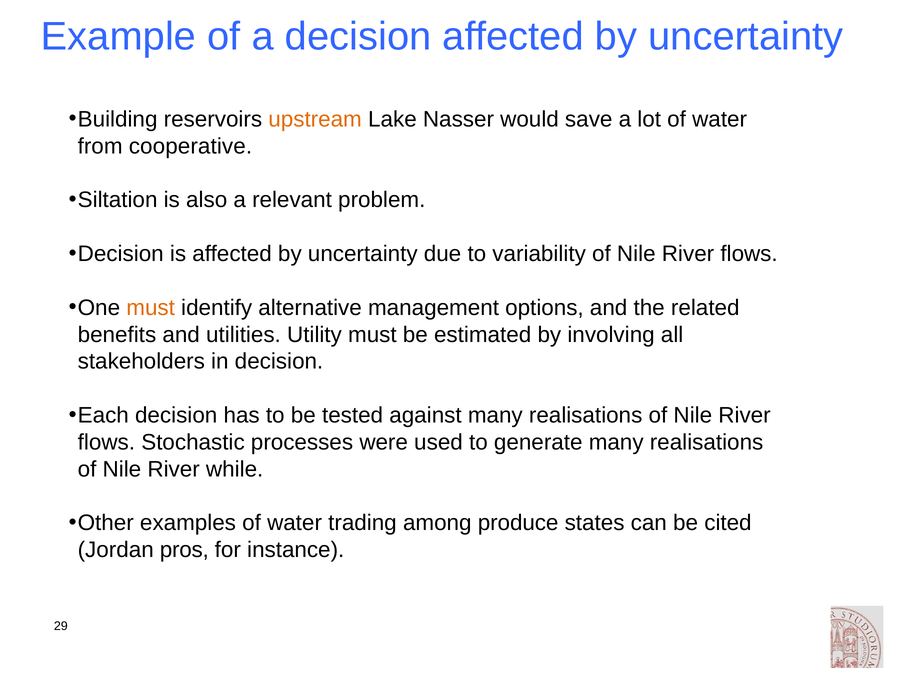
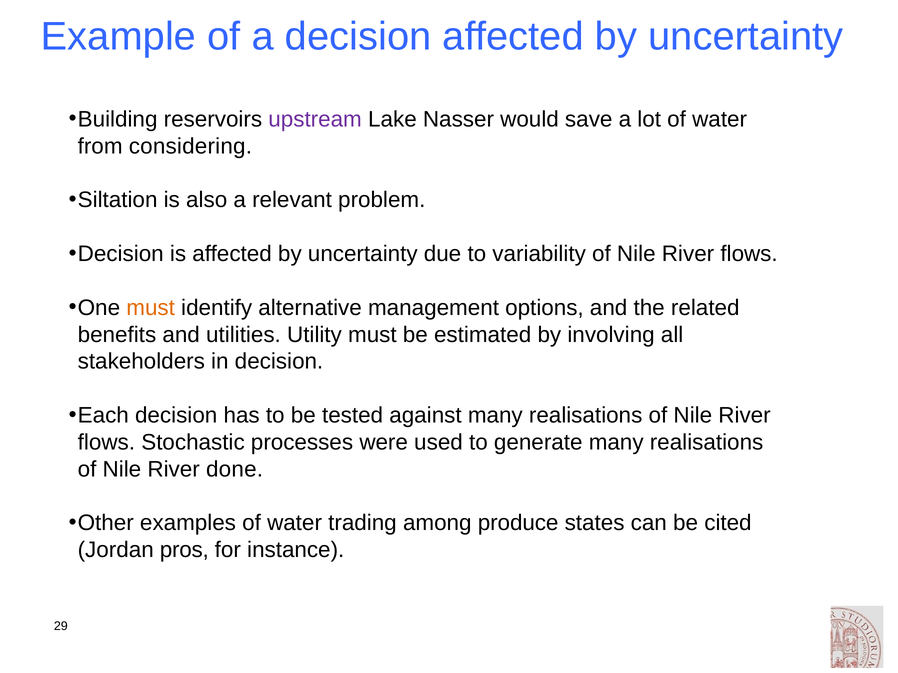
upstream colour: orange -> purple
cooperative: cooperative -> considering
while: while -> done
